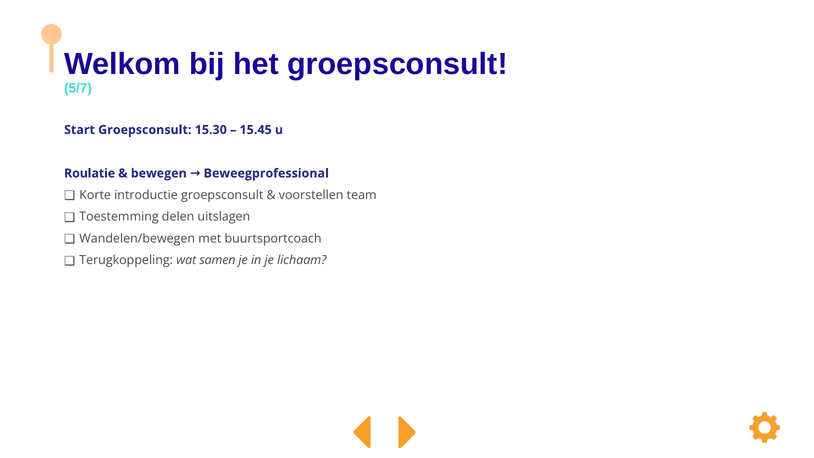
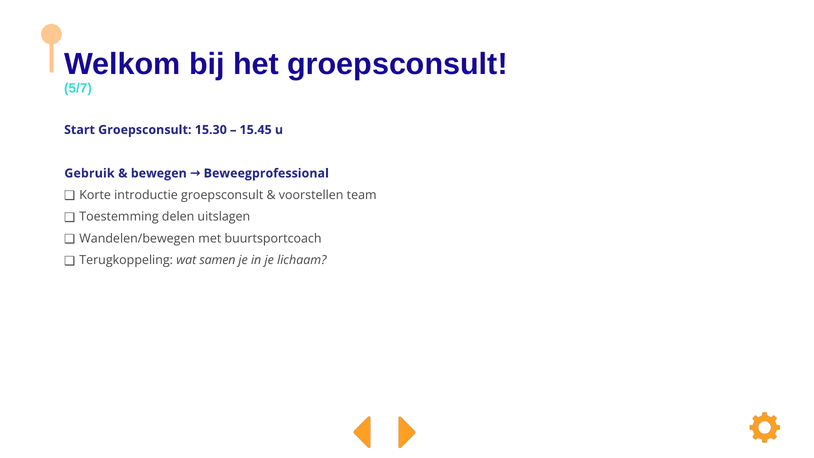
Roulatie: Roulatie -> Gebruik
